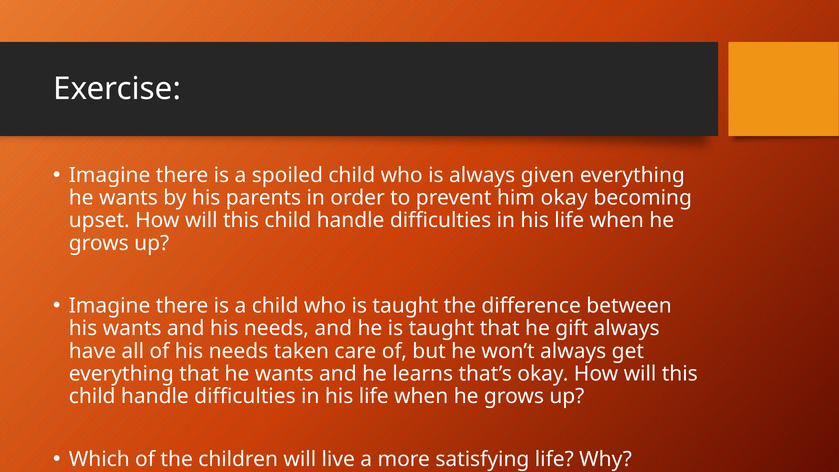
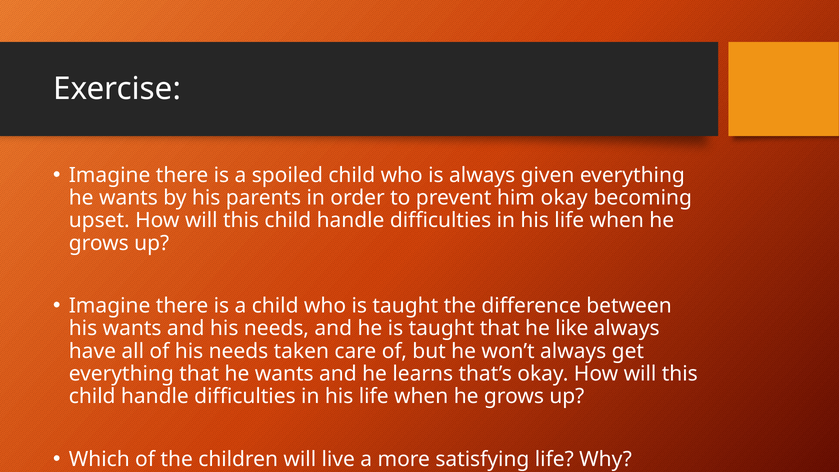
gift: gift -> like
